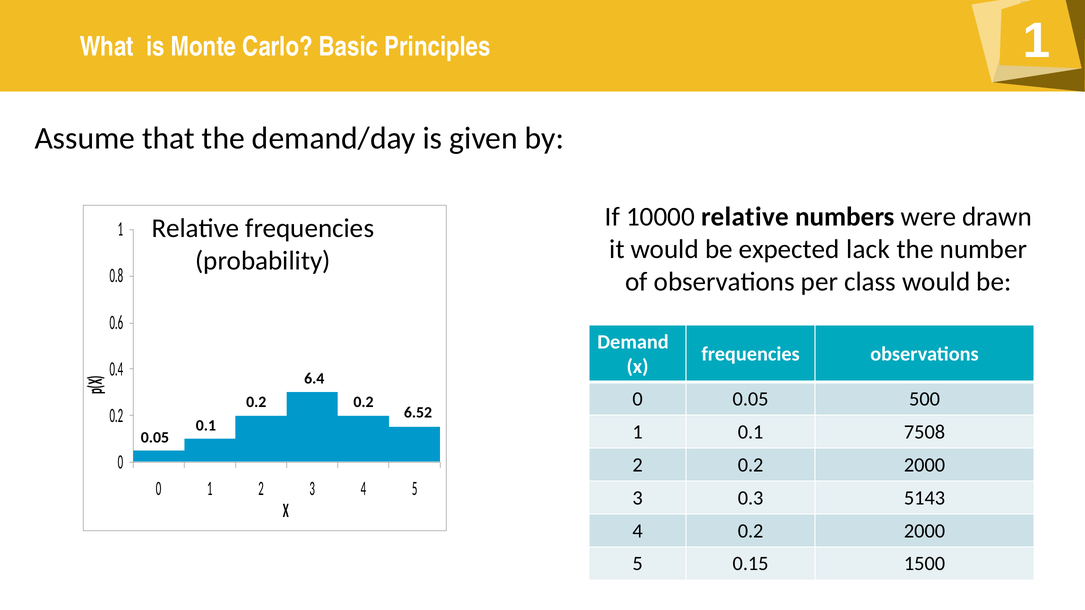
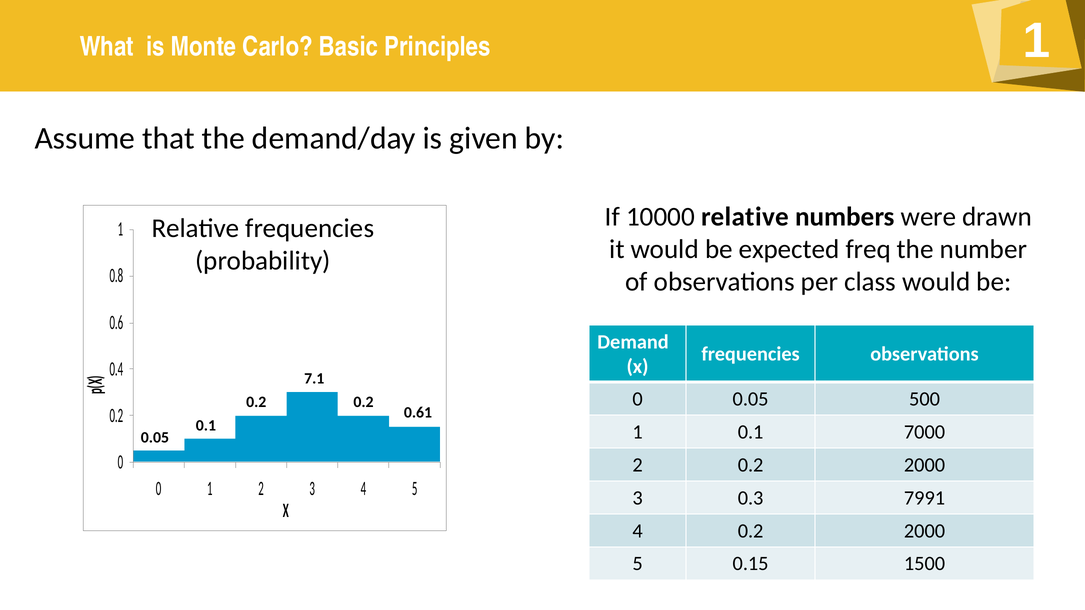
lack: lack -> freq
6.4: 6.4 -> 7.1
6.52: 6.52 -> 0.61
7508: 7508 -> 7000
5143: 5143 -> 7991
